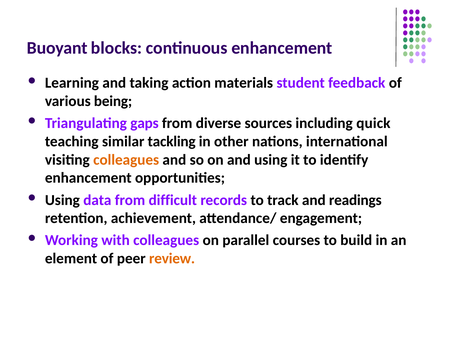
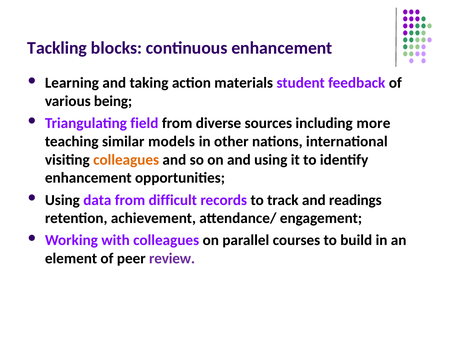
Buoyant: Buoyant -> Tackling
gaps: gaps -> field
quick: quick -> more
tackling: tackling -> models
review colour: orange -> purple
